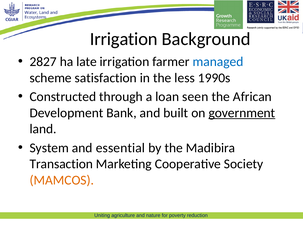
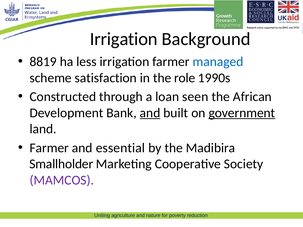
2827: 2827 -> 8819
late: late -> less
less: less -> role
and at (150, 113) underline: none -> present
System at (49, 148): System -> Farmer
Transaction: Transaction -> Smallholder
MAMCOS colour: orange -> purple
